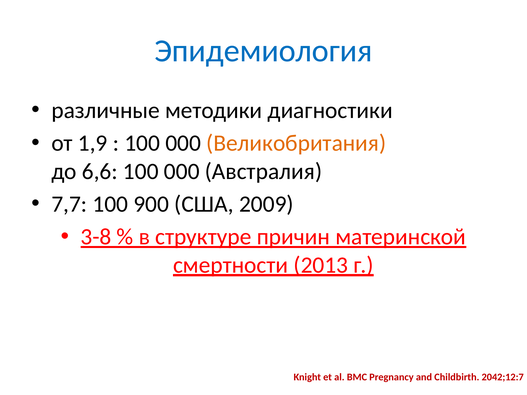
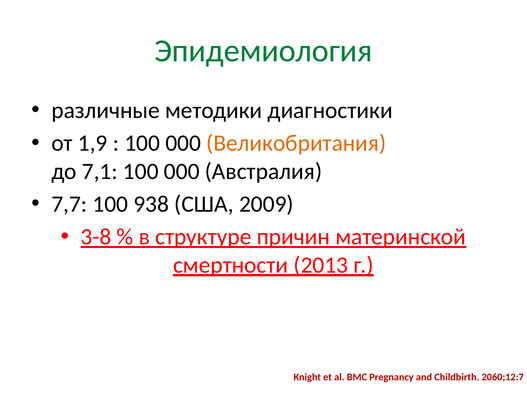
Эпидемиология colour: blue -> green
6,6: 6,6 -> 7,1
900: 900 -> 938
2042;12:7: 2042;12:7 -> 2060;12:7
